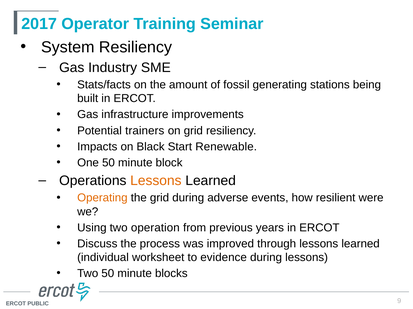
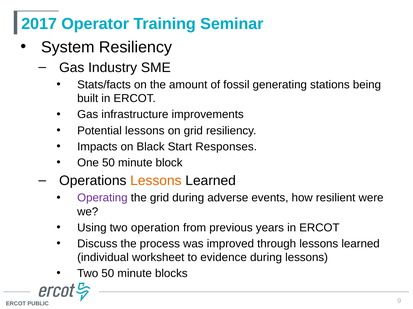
Potential trainers: trainers -> lessons
Renewable: Renewable -> Responses
Operating colour: orange -> purple
